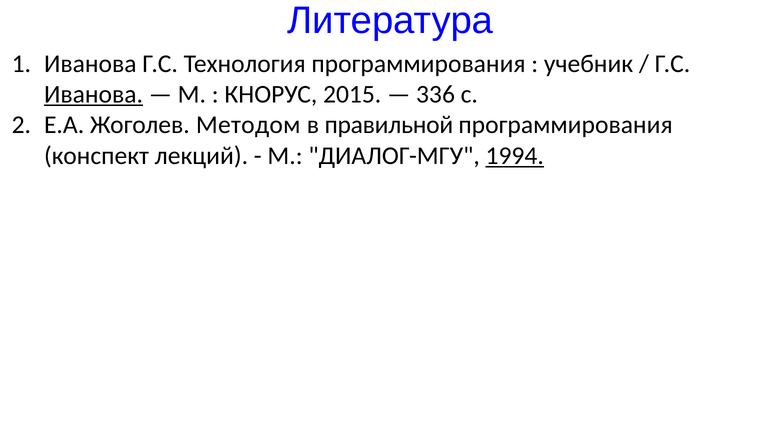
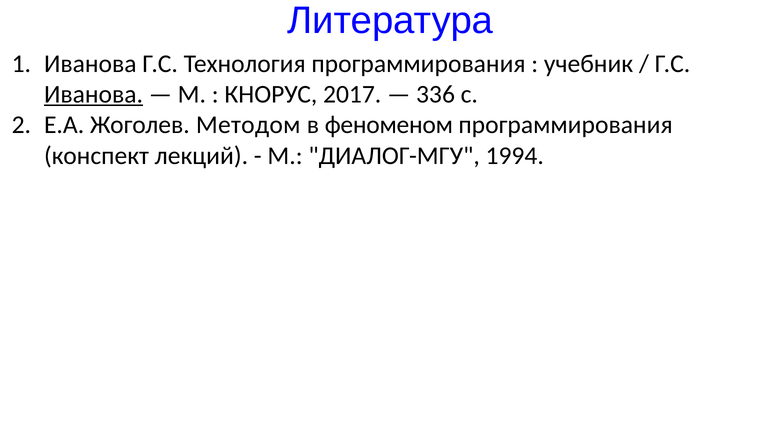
2015: 2015 -> 2017
правильной: правильной -> феноменом
1994 underline: present -> none
